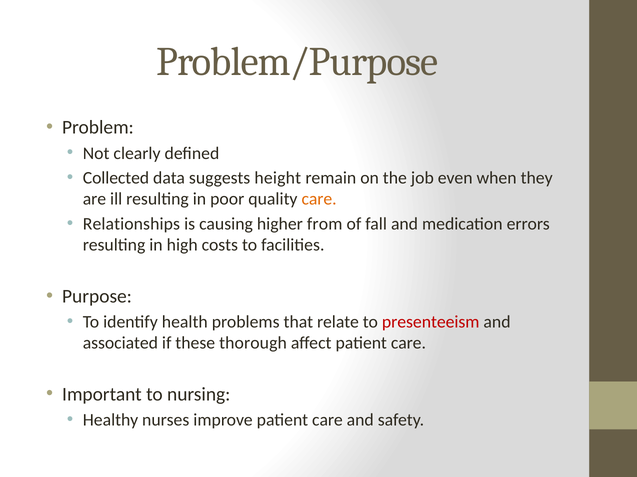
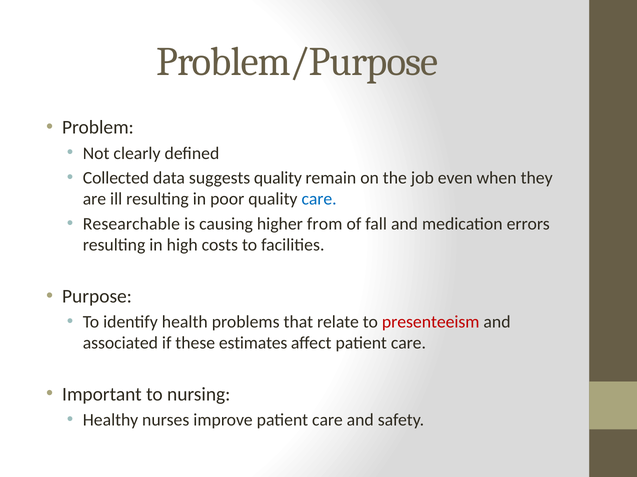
suggests height: height -> quality
care at (319, 199) colour: orange -> blue
Relationships: Relationships -> Researchable
thorough: thorough -> estimates
